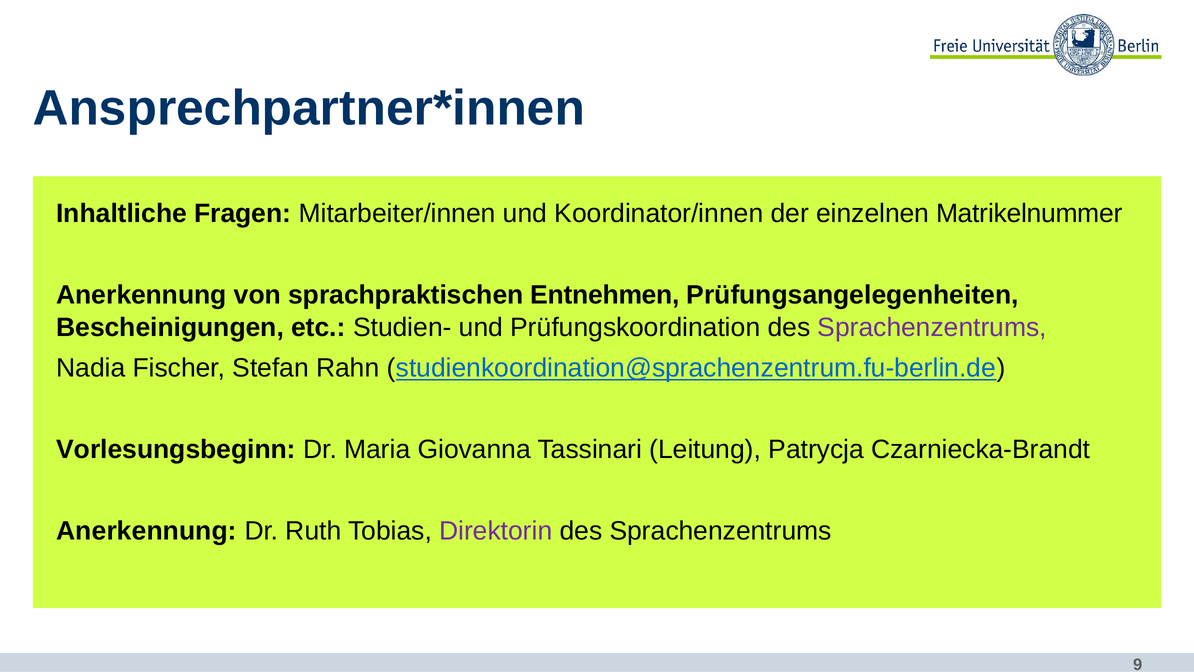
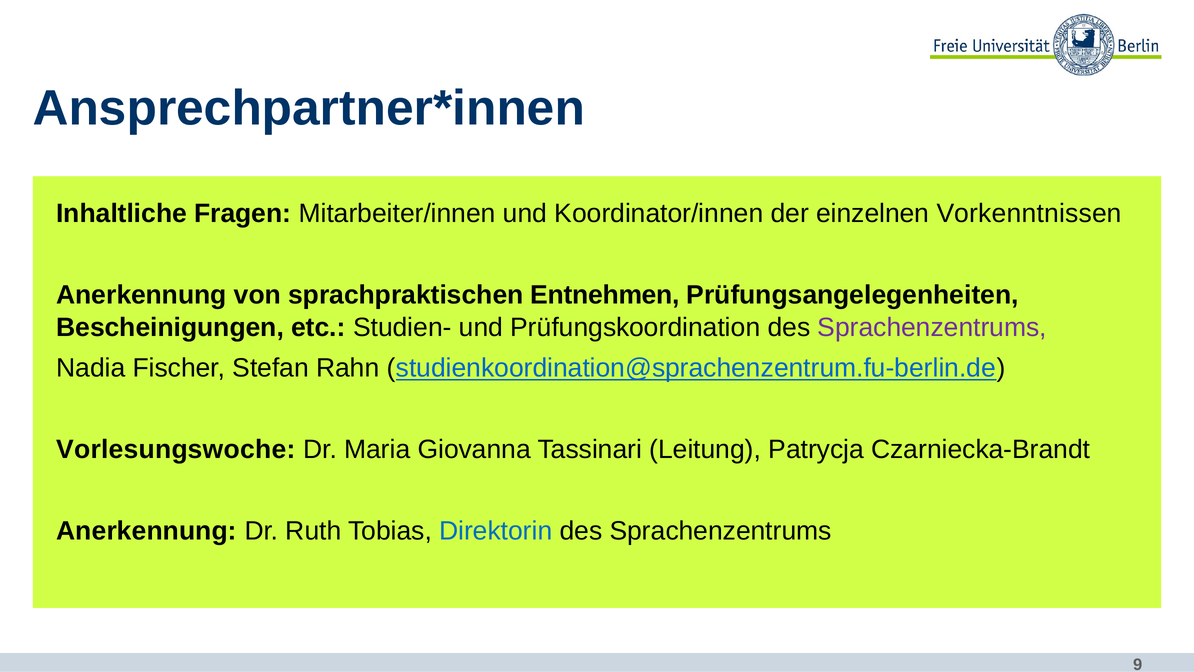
Matrikelnummer: Matrikelnummer -> Vorkenntnissen
Vorlesungsbeginn: Vorlesungsbeginn -> Vorlesungswoche
Direktorin colour: purple -> blue
